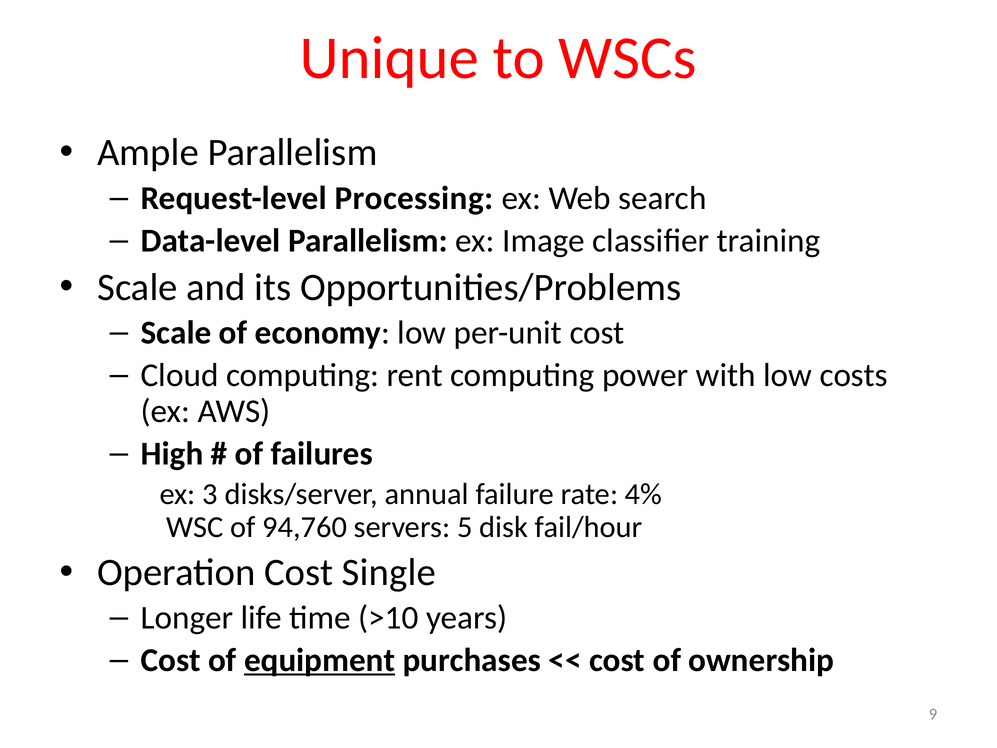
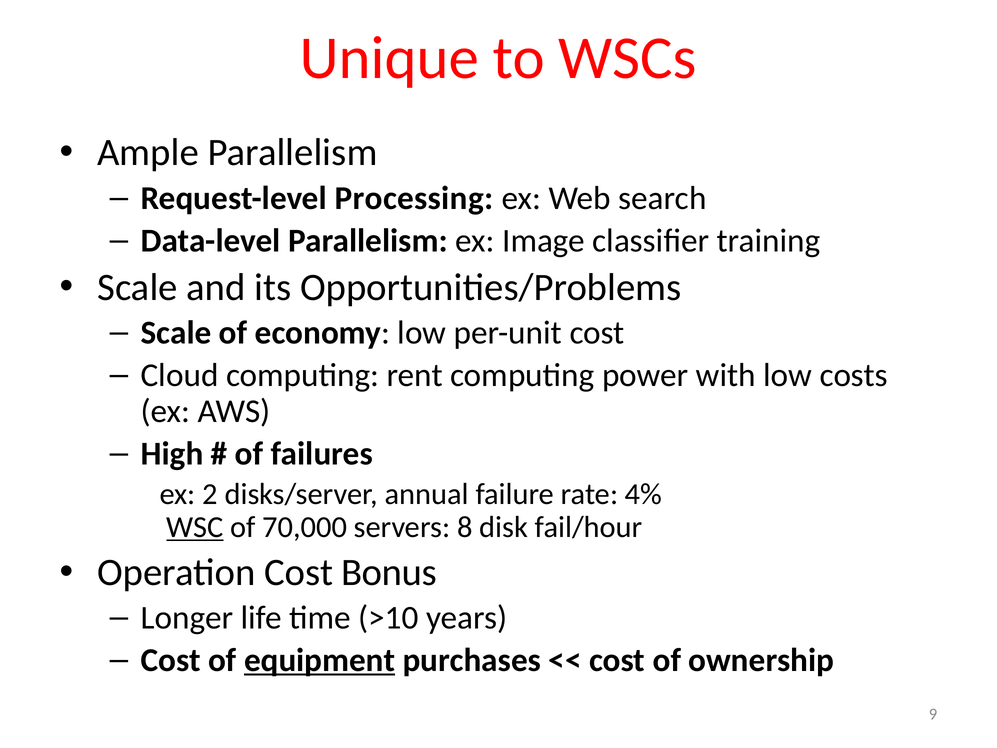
3: 3 -> 2
WSC underline: none -> present
94,760: 94,760 -> 70,000
5: 5 -> 8
Single: Single -> Bonus
